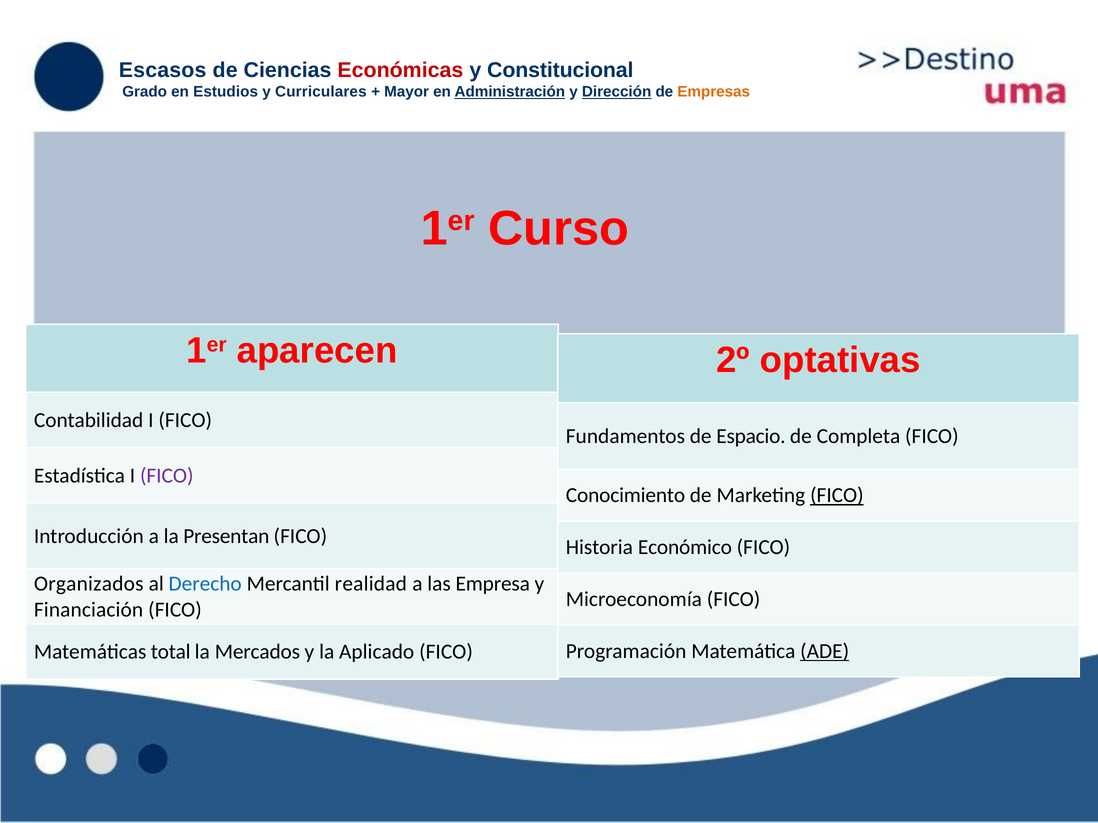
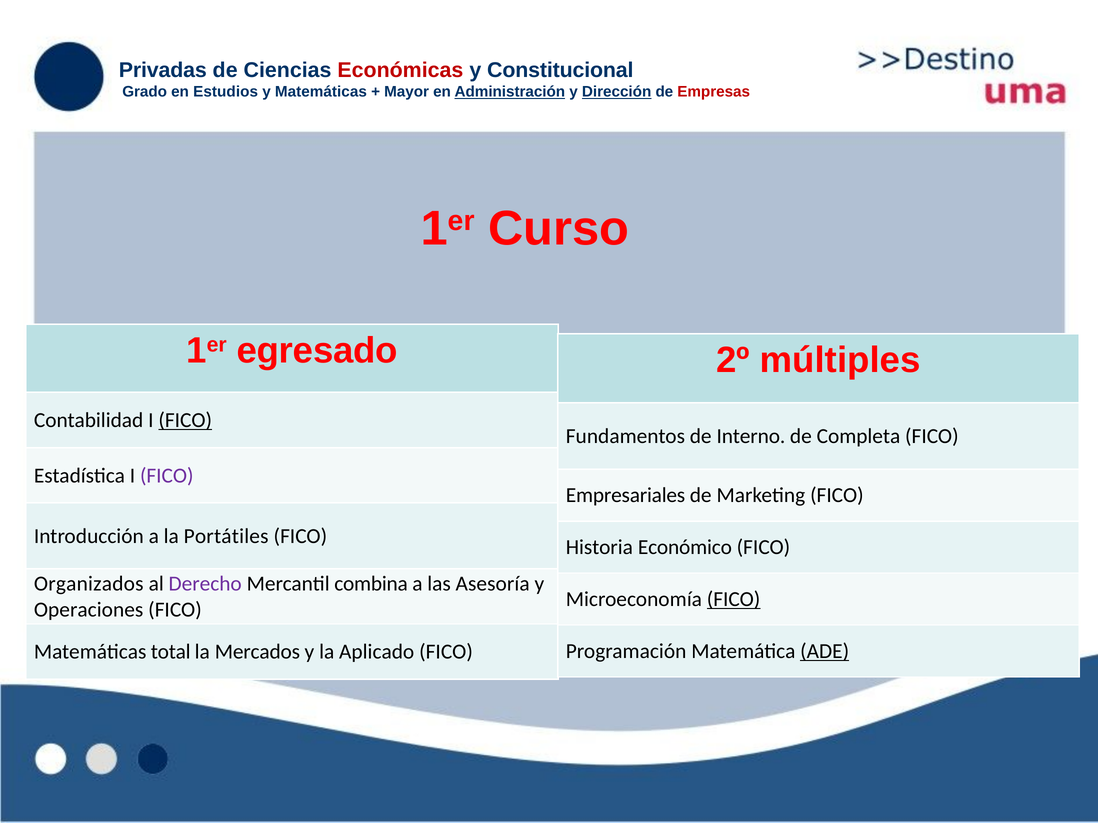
Escasos: Escasos -> Privadas
y Curriculares: Curriculares -> Matemáticas
Empresas colour: orange -> red
aparecen: aparecen -> egresado
optativas: optativas -> múltiples
FICO at (185, 421) underline: none -> present
Espacio: Espacio -> Interno
Conocimiento: Conocimiento -> Empresariales
FICO at (837, 496) underline: present -> none
Presentan: Presentan -> Portátiles
Derecho colour: blue -> purple
realidad: realidad -> combina
Empresa: Empresa -> Asesoría
FICO at (734, 600) underline: none -> present
Financiación: Financiación -> Operaciones
